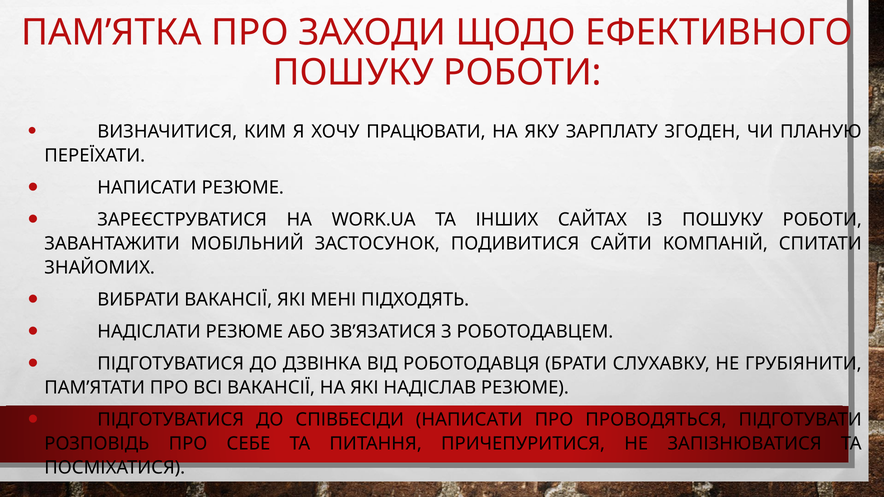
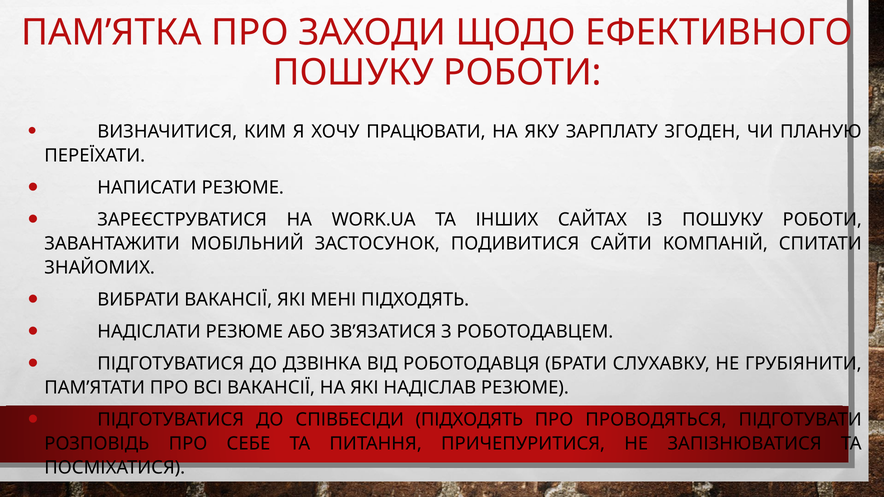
СПІВБЕСІДИ НАПИСАТИ: НАПИСАТИ -> ПІДХОДЯТЬ
